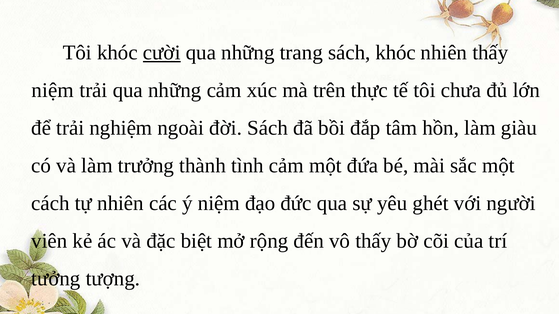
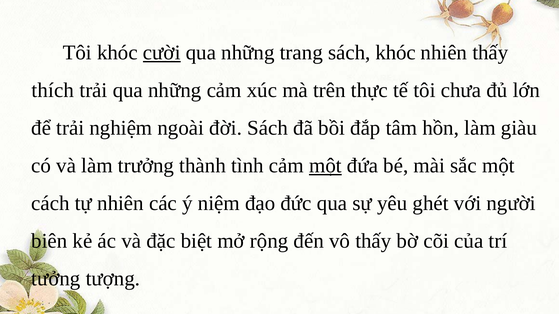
niệm at (53, 90): niệm -> thích
một at (325, 166) underline: none -> present
viên: viên -> biên
